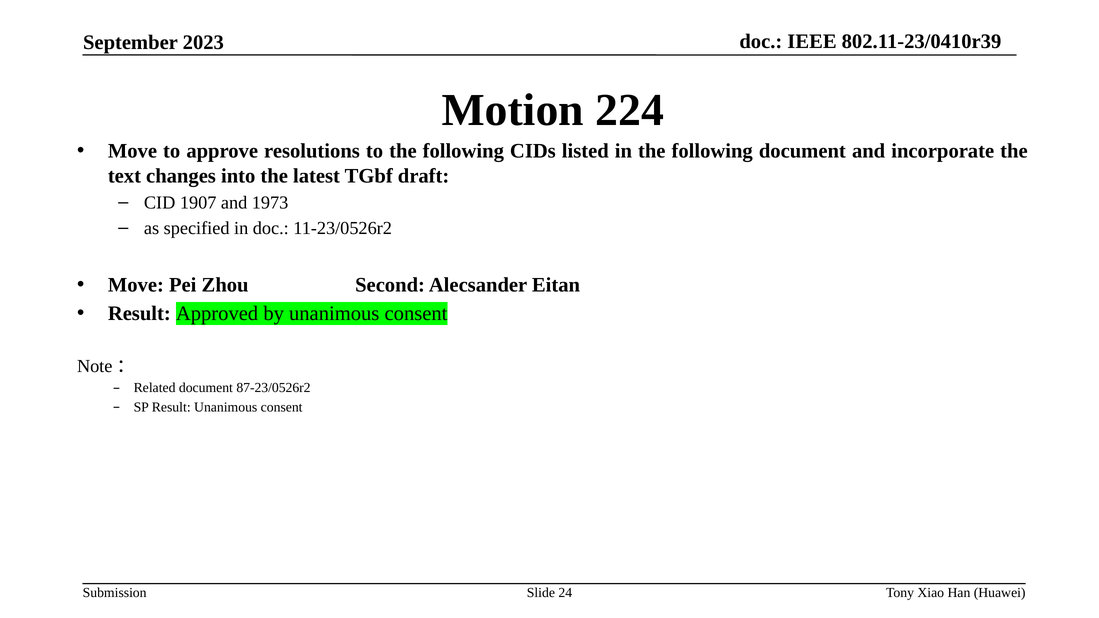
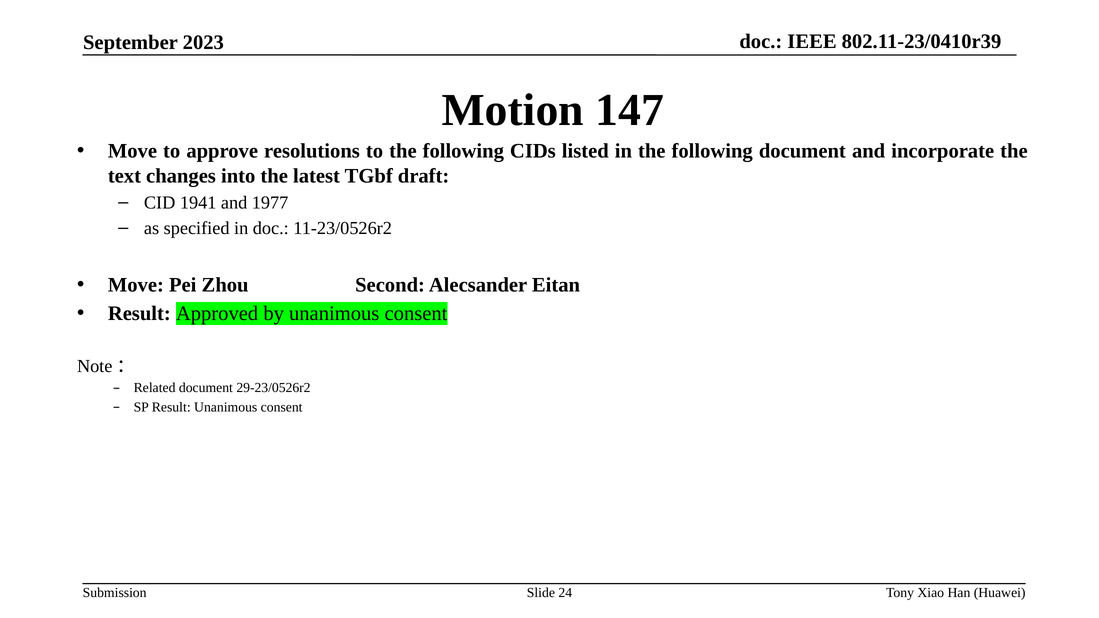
224: 224 -> 147
1907: 1907 -> 1941
1973: 1973 -> 1977
87-23/0526r2: 87-23/0526r2 -> 29-23/0526r2
